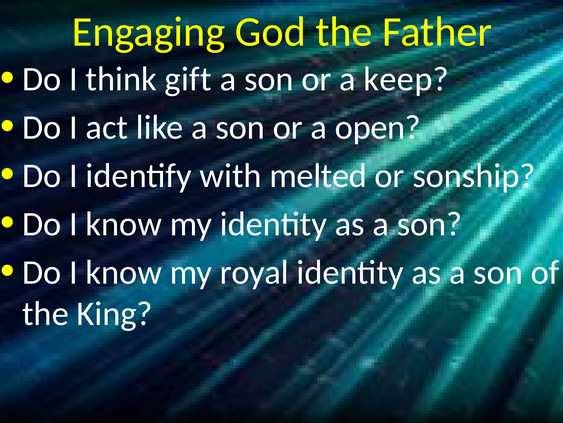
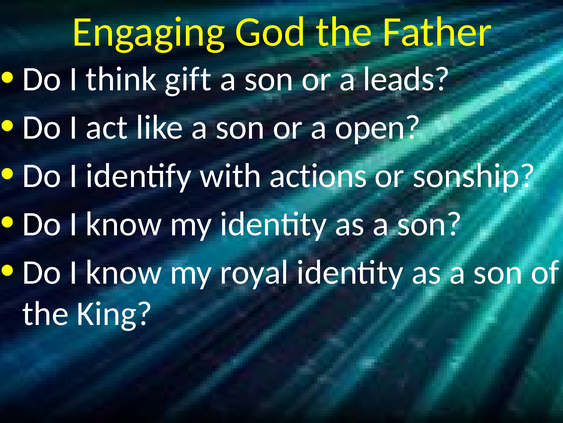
keep: keep -> leads
melted: melted -> actions
